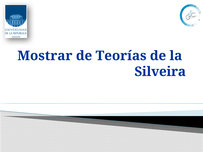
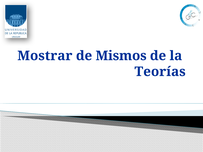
Teorías: Teorías -> Mismos
Silveira: Silveira -> Teorías
